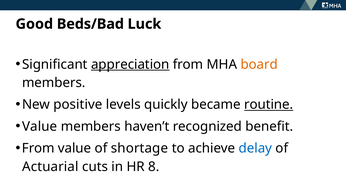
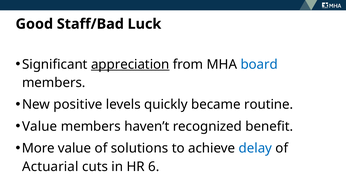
Beds/Bad: Beds/Bad -> Staff/Bad
board colour: orange -> blue
routine underline: present -> none
From at (38, 148): From -> More
shortage: shortage -> solutions
8: 8 -> 6
